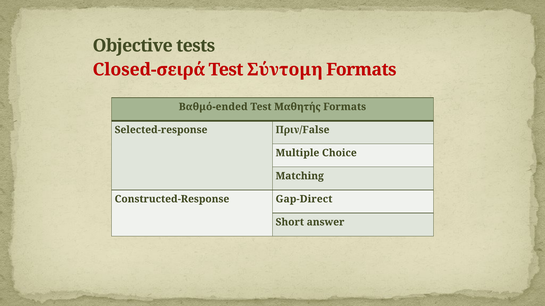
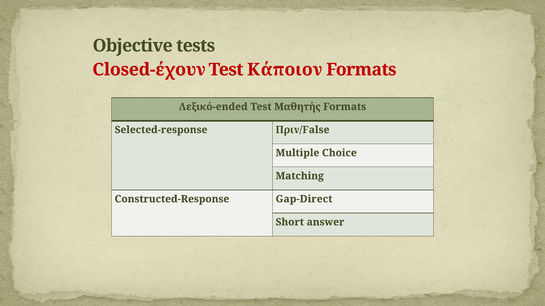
Closed-σειρά: Closed-σειρά -> Closed-έχουν
Σύντομη: Σύντομη -> Κάποιον
Βαθμό-ended: Βαθμό-ended -> Λεξικό-ended
